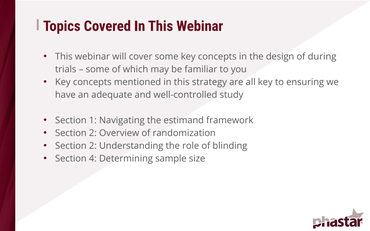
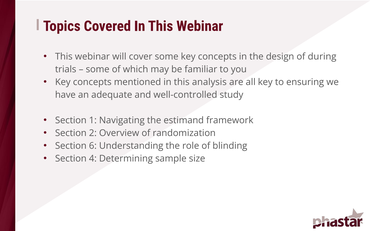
strategy: strategy -> analysis
2 at (93, 146): 2 -> 6
